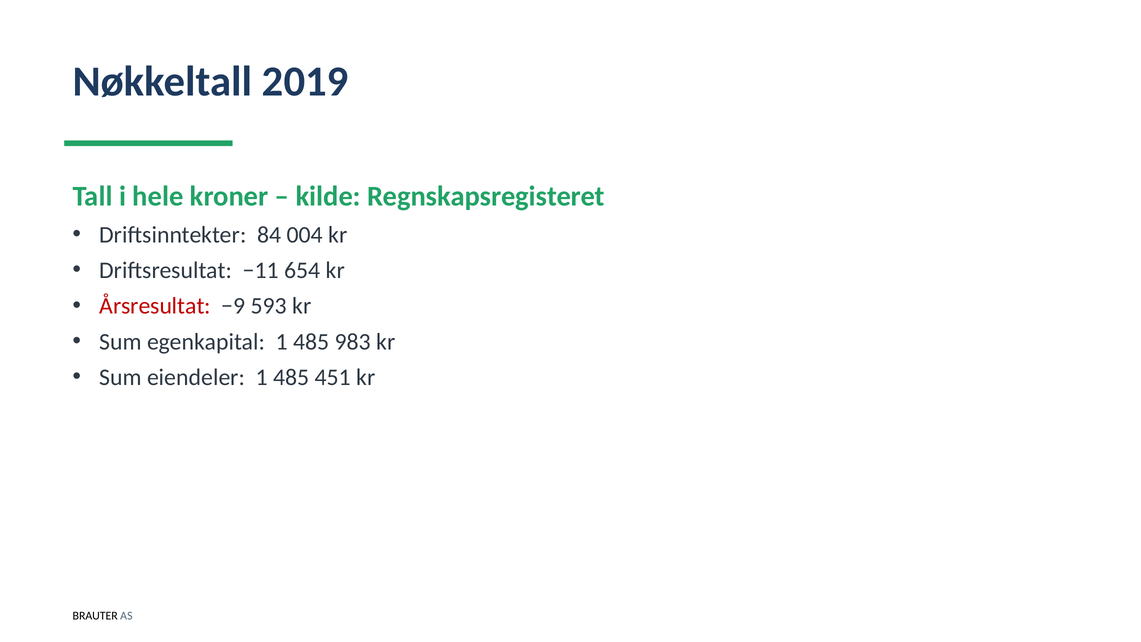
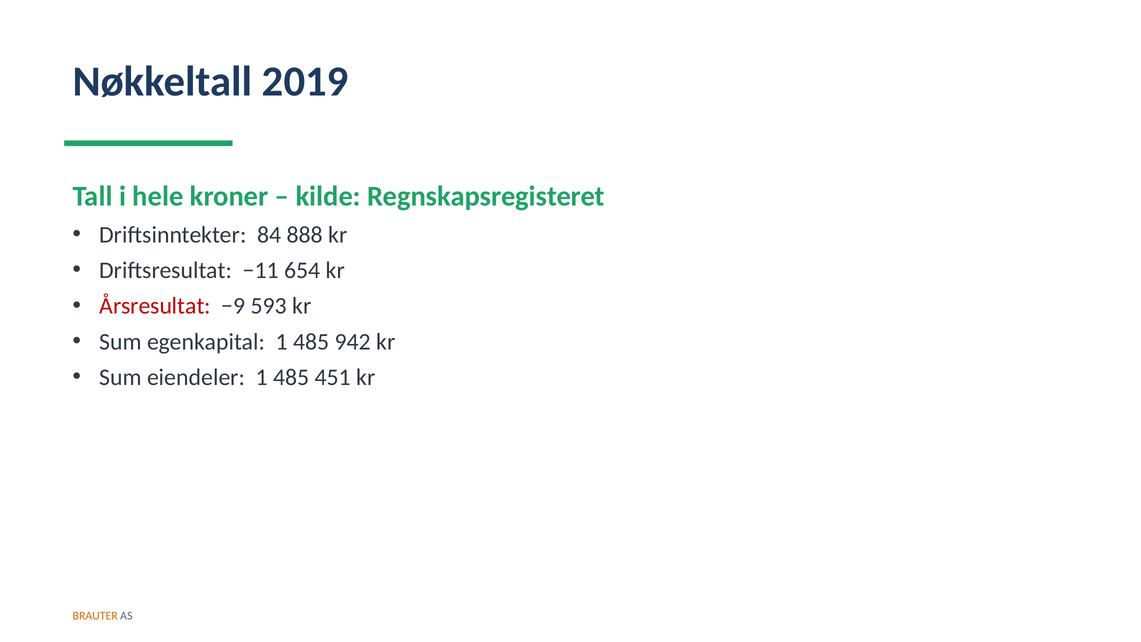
004: 004 -> 888
983: 983 -> 942
BRAUTER colour: black -> orange
